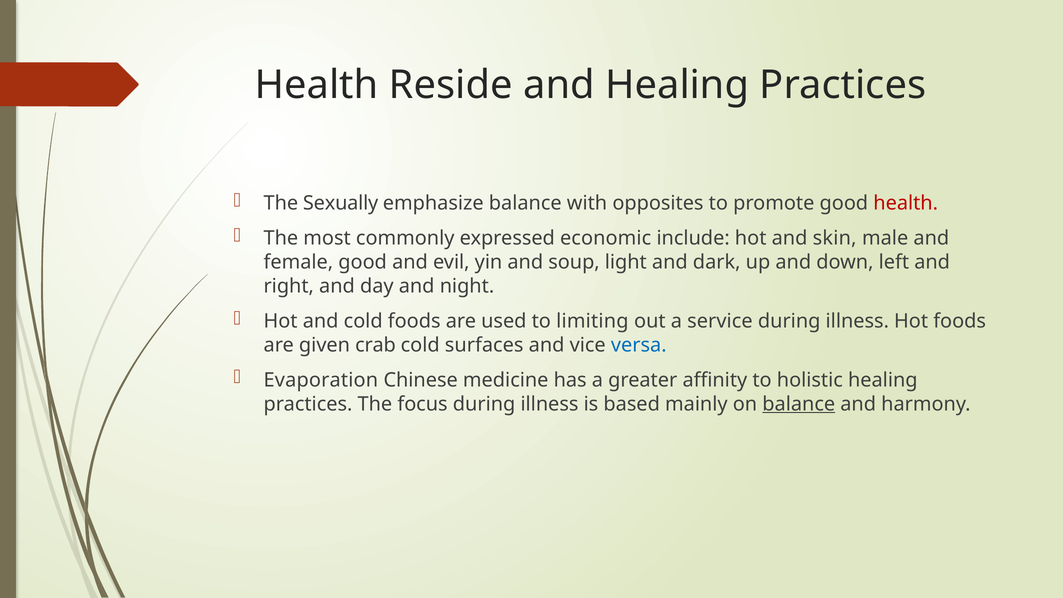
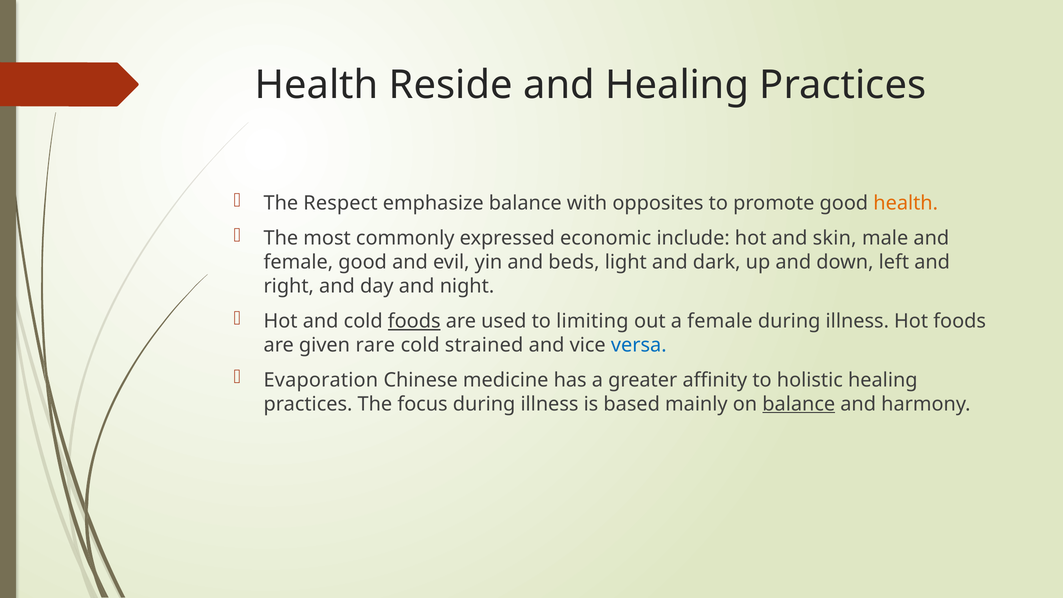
Sexually: Sexually -> Respect
health at (906, 203) colour: red -> orange
soup: soup -> beds
foods at (414, 321) underline: none -> present
a service: service -> female
crab: crab -> rare
surfaces: surfaces -> strained
